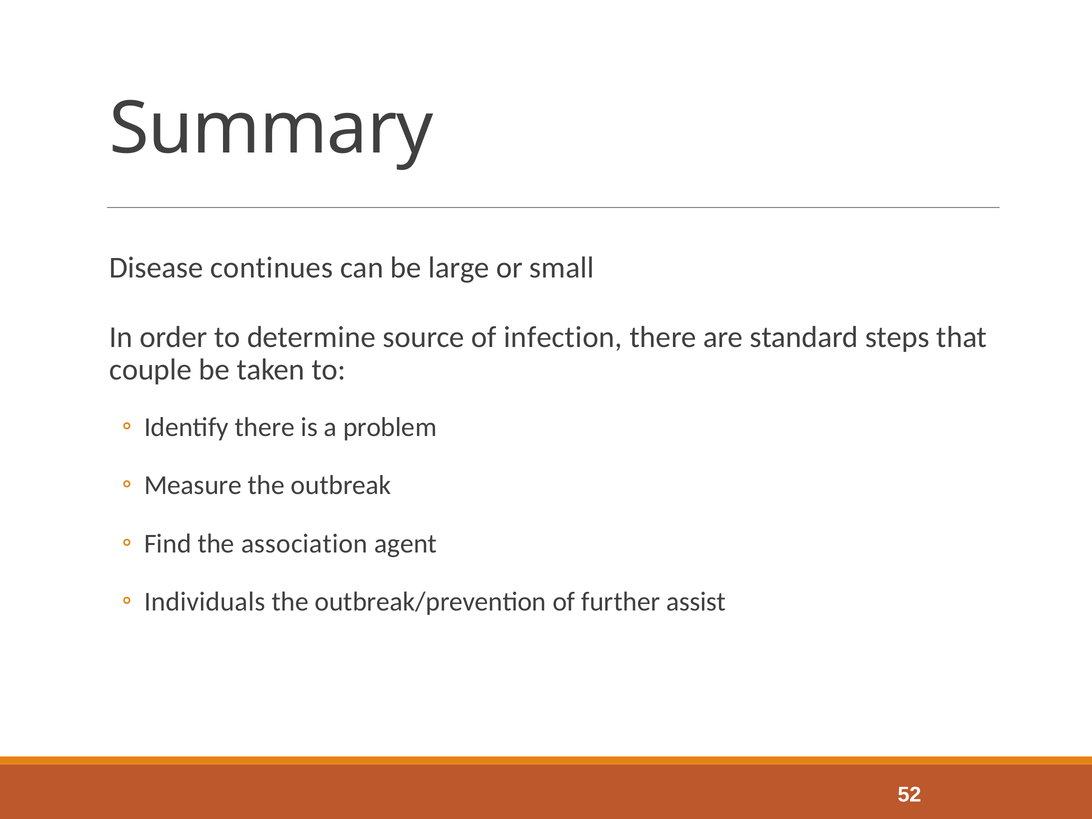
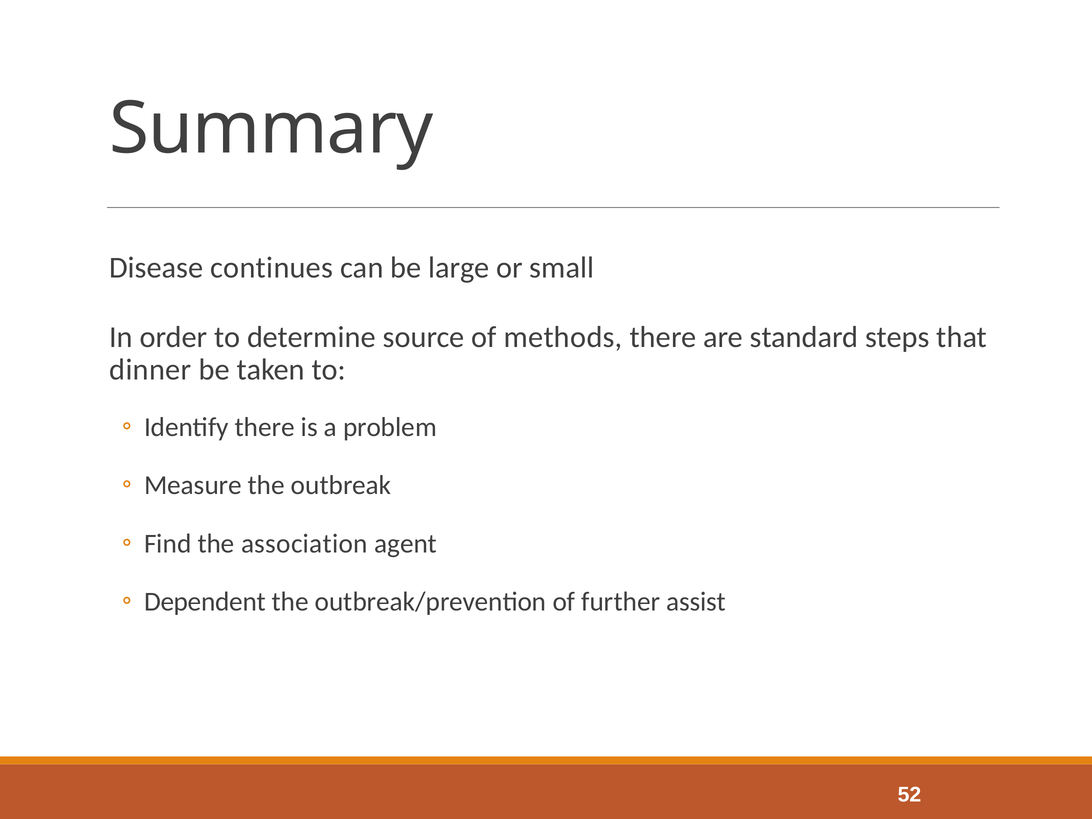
infection: infection -> methods
couple: couple -> dinner
Individuals: Individuals -> Dependent
